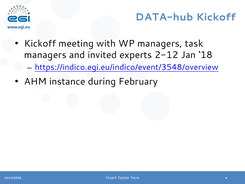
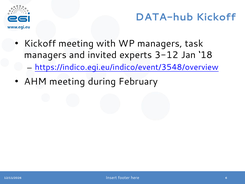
2-12: 2-12 -> 3-12
AHM instance: instance -> meeting
